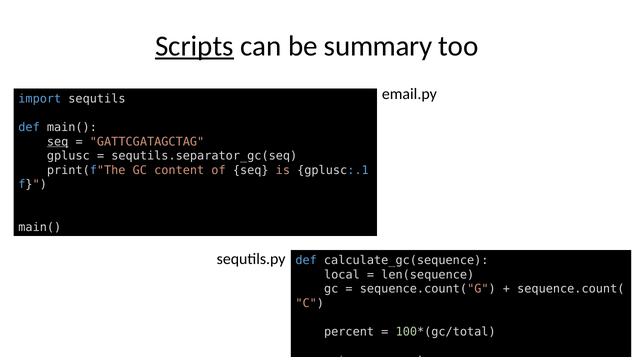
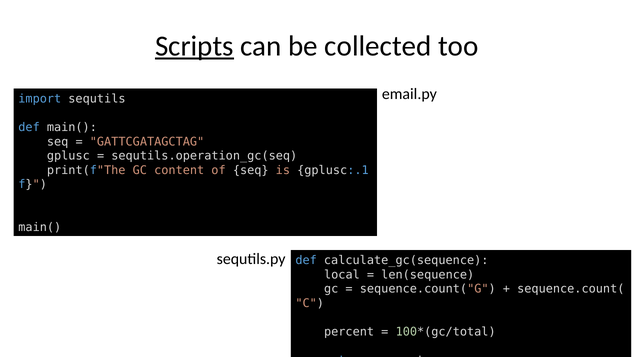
summary: summary -> collected
seq at (58, 142) underline: present -> none
sequtils.separator_gc(seq: sequtils.separator_gc(seq -> sequtils.operation_gc(seq
